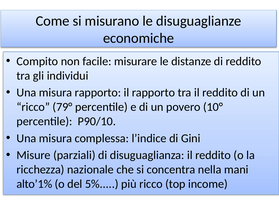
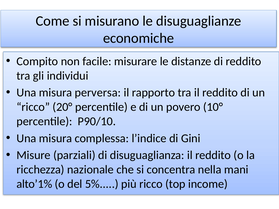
misura rapporto: rapporto -> perversa
79°: 79° -> 20°
